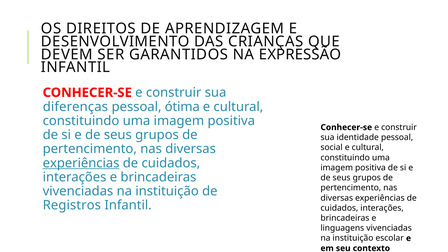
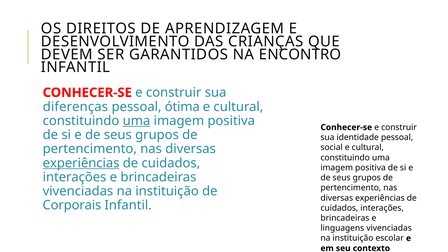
EXPRESSÃO: EXPRESSÃO -> ENCONTRO
uma at (136, 121) underline: none -> present
Registros: Registros -> Corporais
